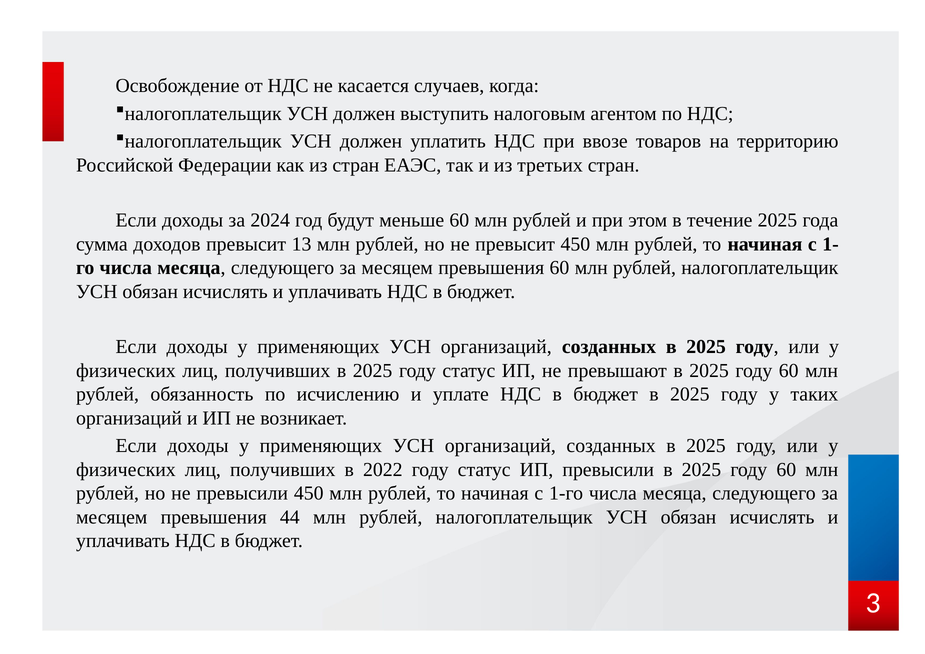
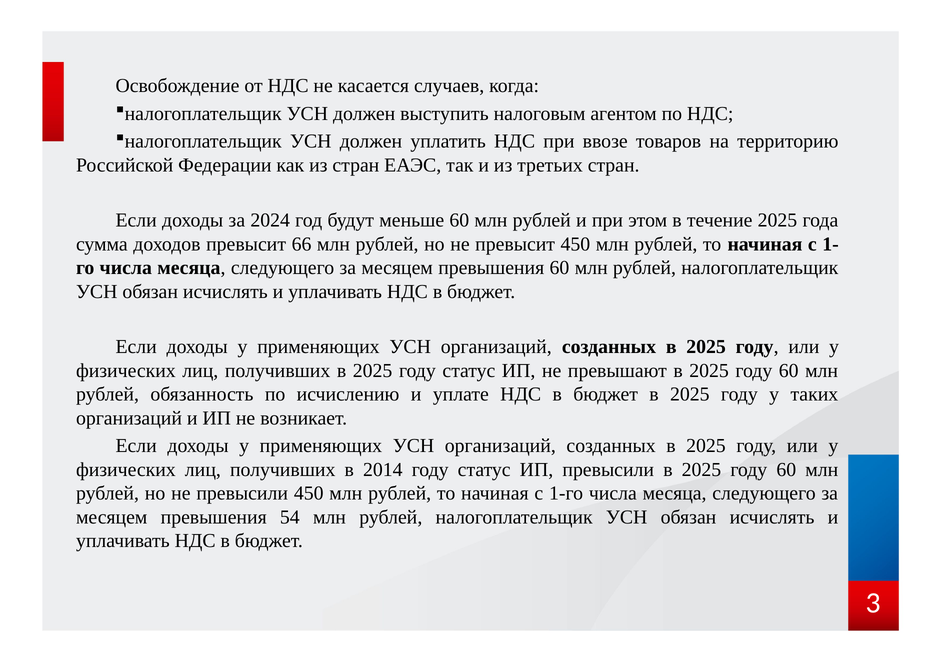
13: 13 -> 66
2022: 2022 -> 2014
44: 44 -> 54
